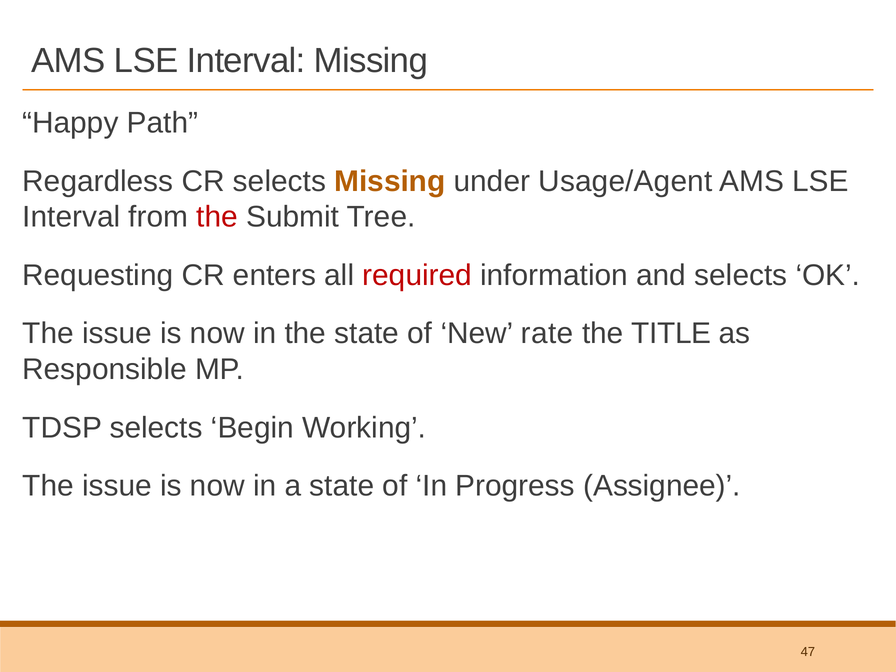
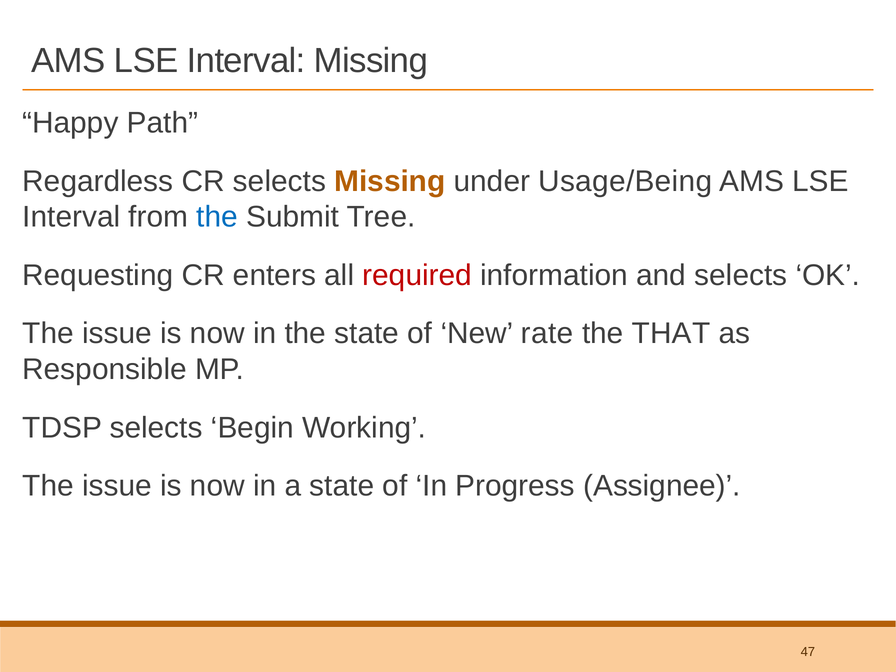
Usage/Agent: Usage/Agent -> Usage/Being
the at (217, 217) colour: red -> blue
TITLE: TITLE -> THAT
